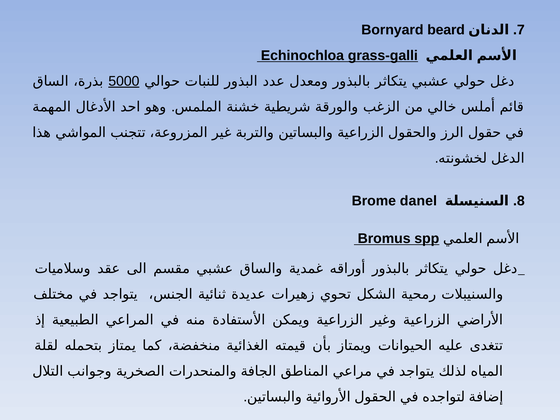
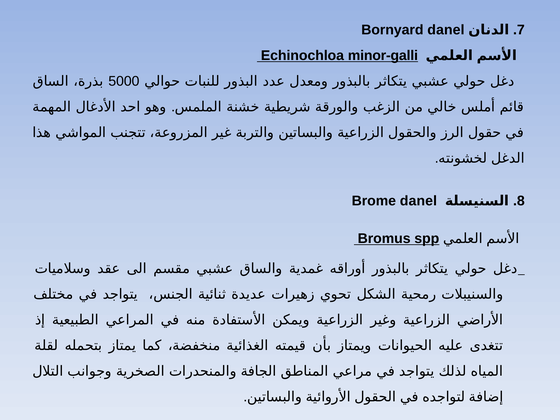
Bornyard beard: beard -> danel
grass-galli: grass-galli -> minor-galli
5000 underline: present -> none
